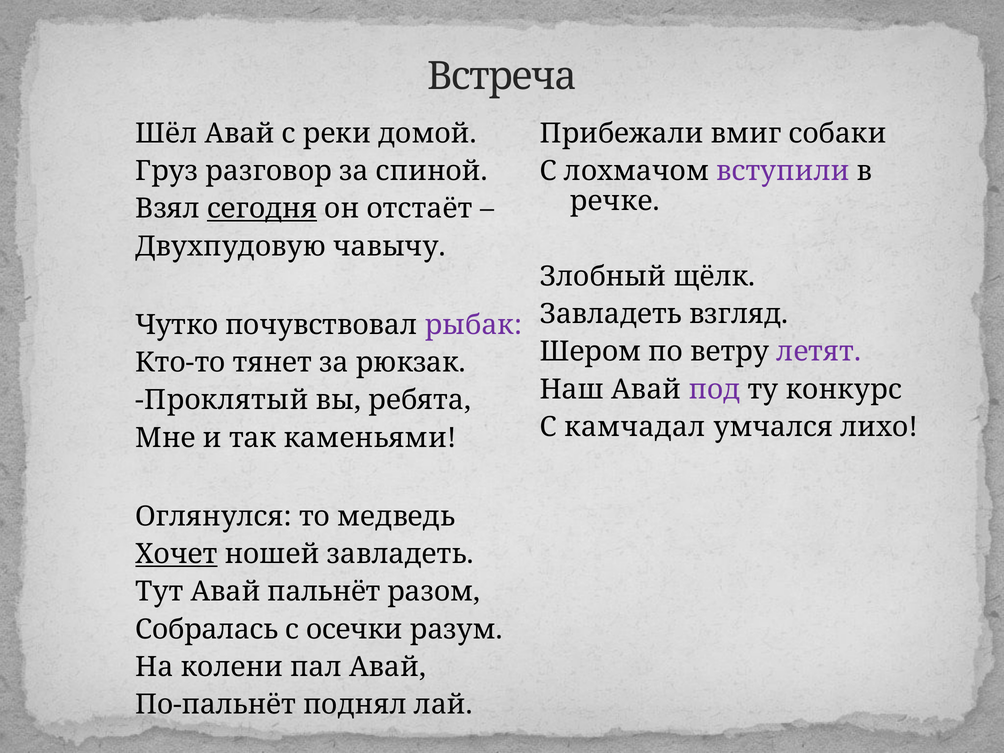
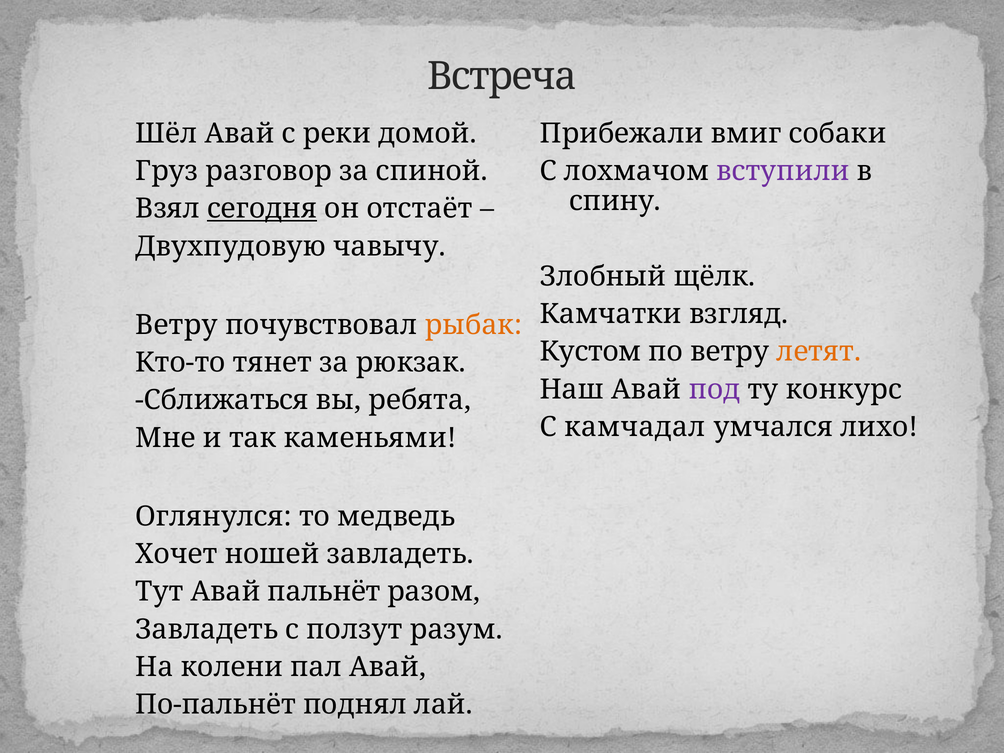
речке: речке -> спину
Завладеть at (611, 314): Завладеть -> Камчатки
Чутко at (177, 325): Чутко -> Ветру
рыбак colour: purple -> orange
Шером: Шером -> Кустом
летят colour: purple -> orange
Проклятый: Проклятый -> Сближаться
Хочет underline: present -> none
Собралась at (207, 629): Собралась -> Завладеть
осечки: осечки -> ползут
